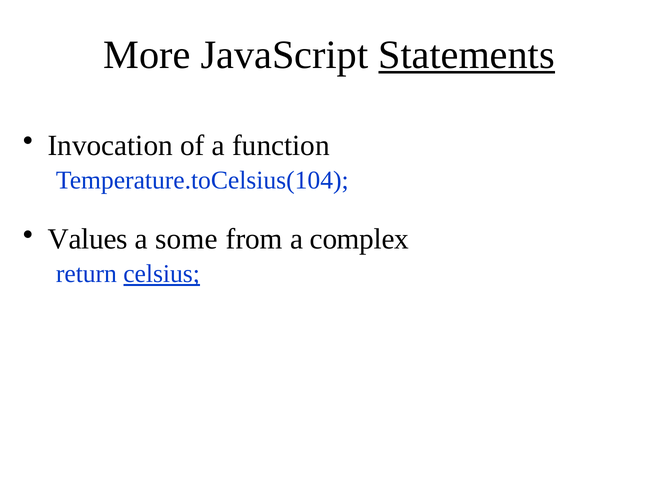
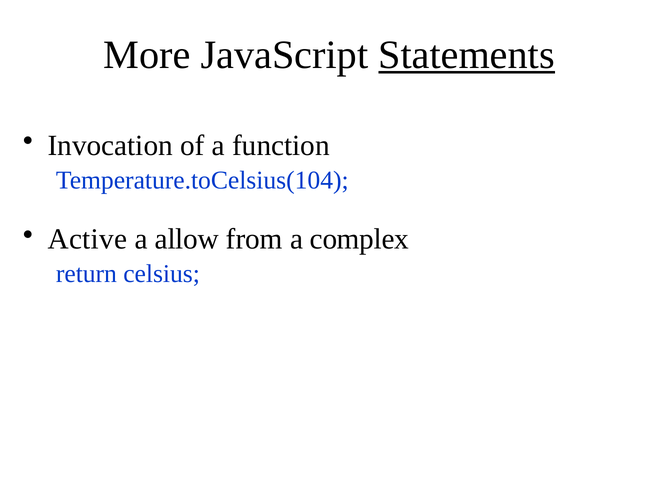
Values: Values -> Active
some: some -> allow
celsius underline: present -> none
